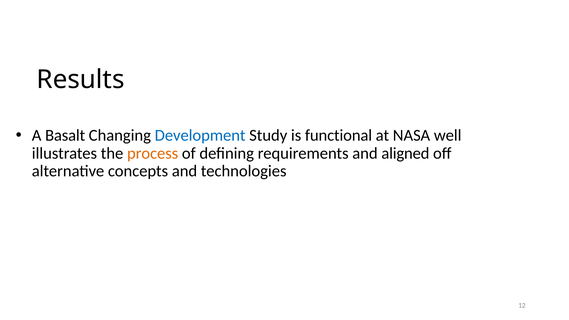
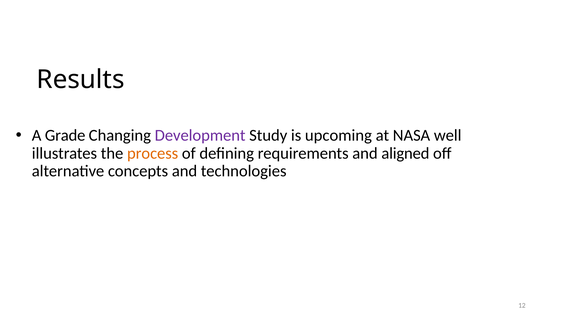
Basalt: Basalt -> Grade
Development colour: blue -> purple
functional: functional -> upcoming
